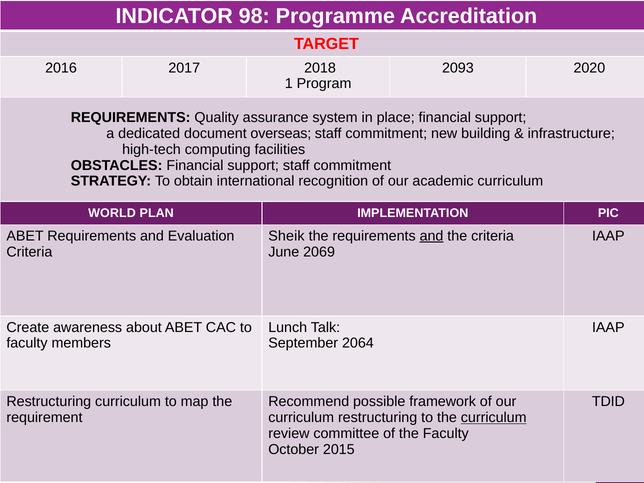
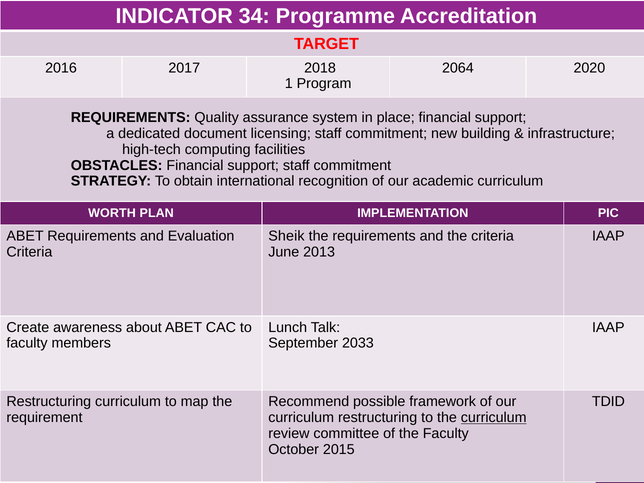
98: 98 -> 34
2093: 2093 -> 2064
overseas: overseas -> licensing
WORLD: WORLD -> WORTH
and at (432, 236) underline: present -> none
2069: 2069 -> 2013
2064: 2064 -> 2033
